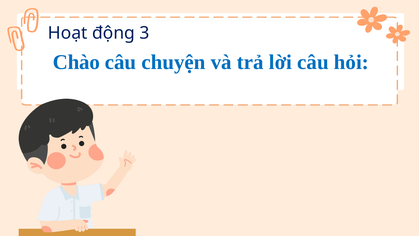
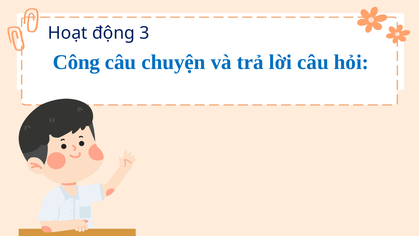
Chào: Chào -> Công
